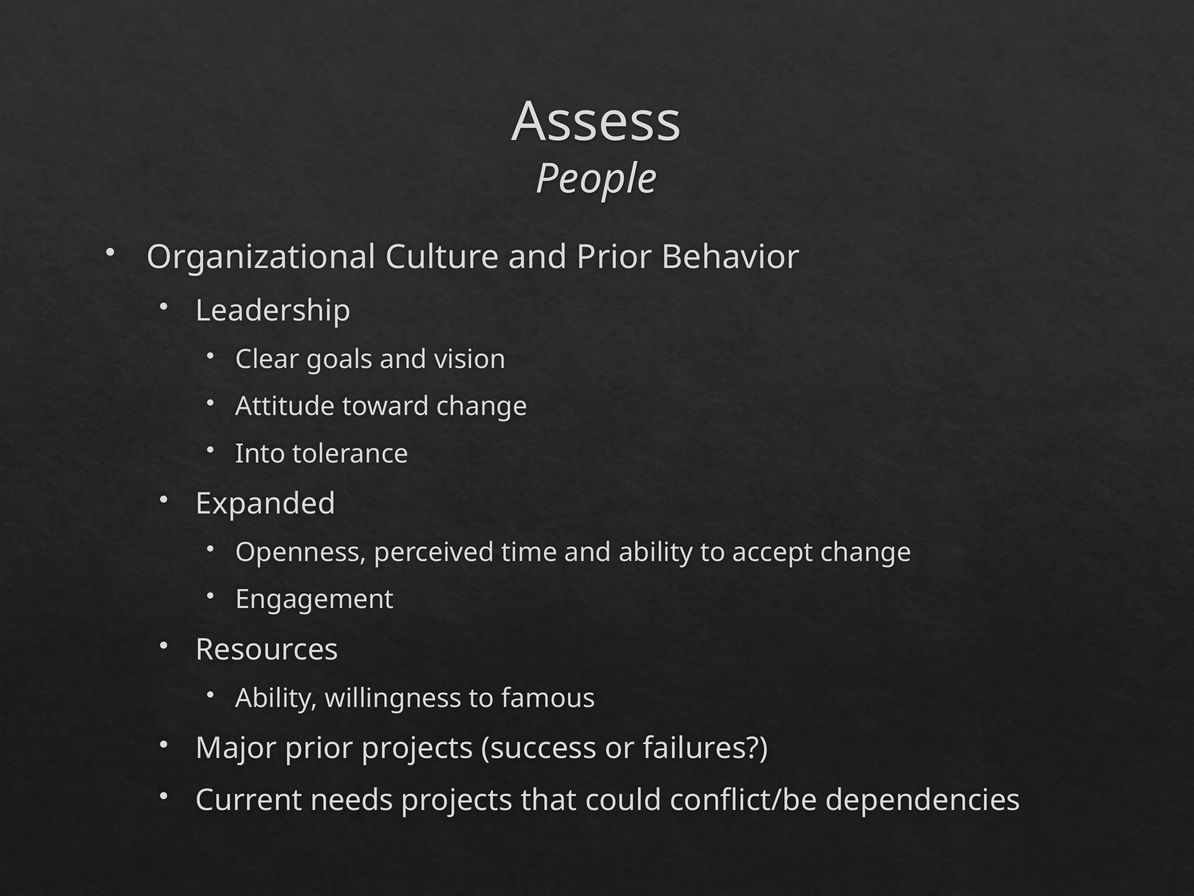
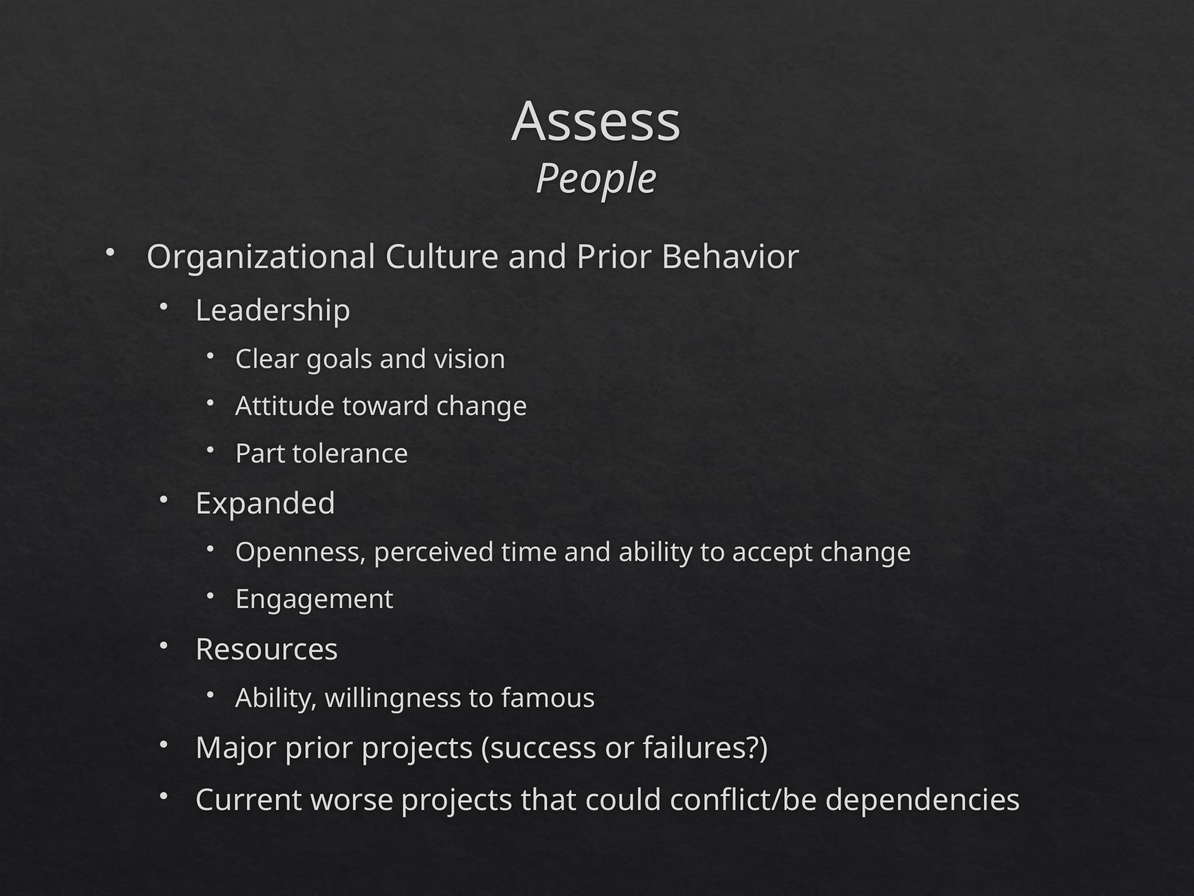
Into: Into -> Part
needs: needs -> worse
